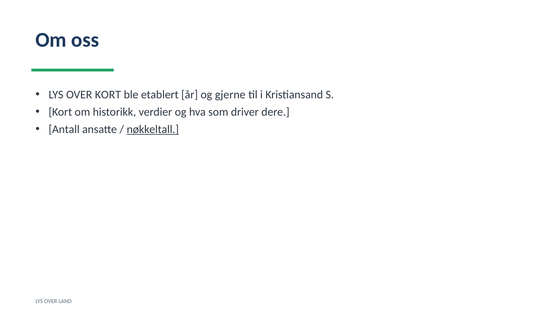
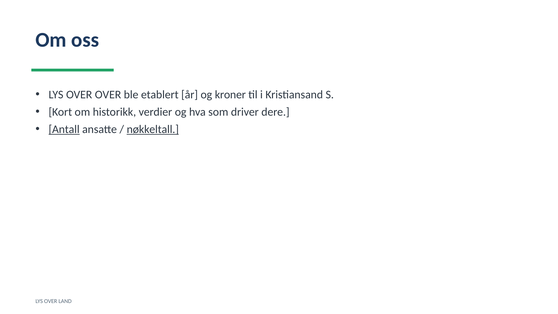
OVER KORT: KORT -> OVER
gjerne: gjerne -> kroner
Antall underline: none -> present
